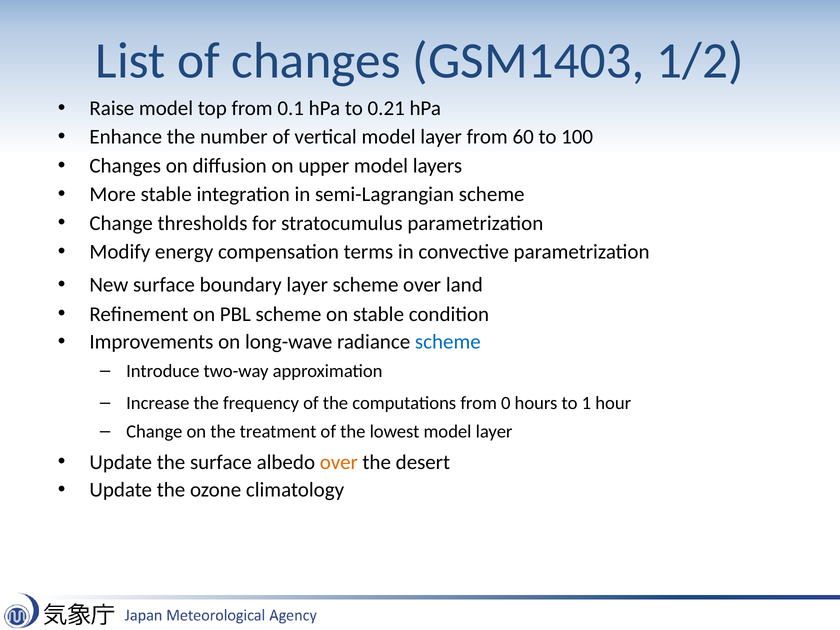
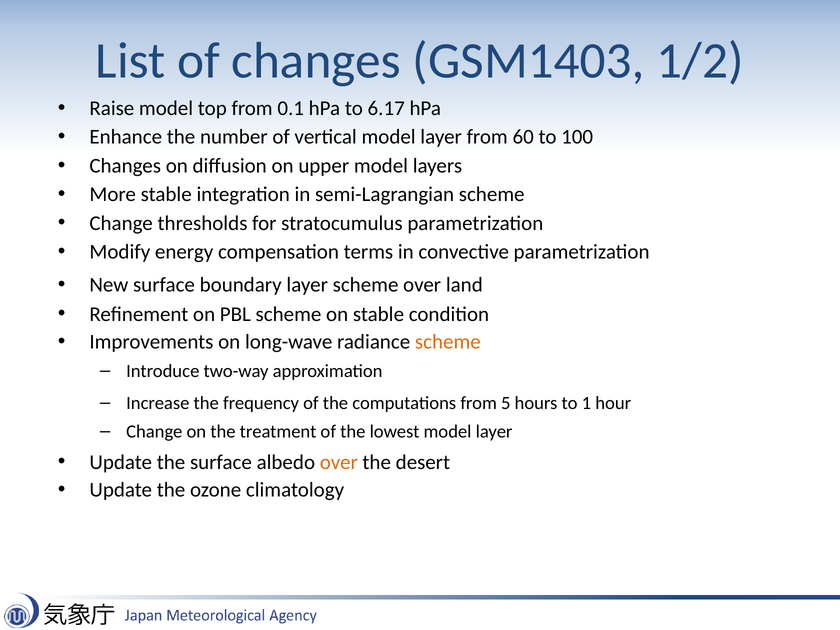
0.21: 0.21 -> 6.17
scheme at (448, 342) colour: blue -> orange
0: 0 -> 5
